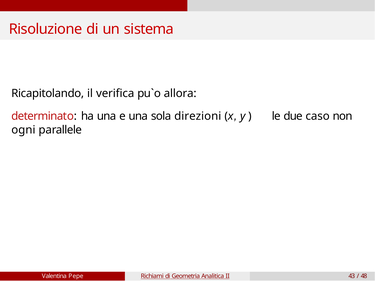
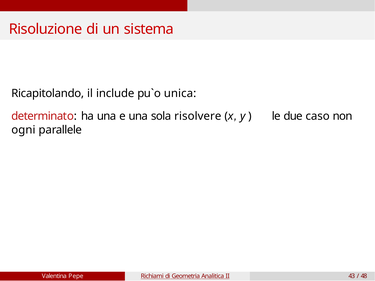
verifica: verifica -> include
allora: allora -> unica
direzioni: direzioni -> risolvere
